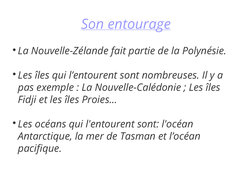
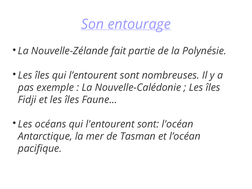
Proies…: Proies… -> Faune…
